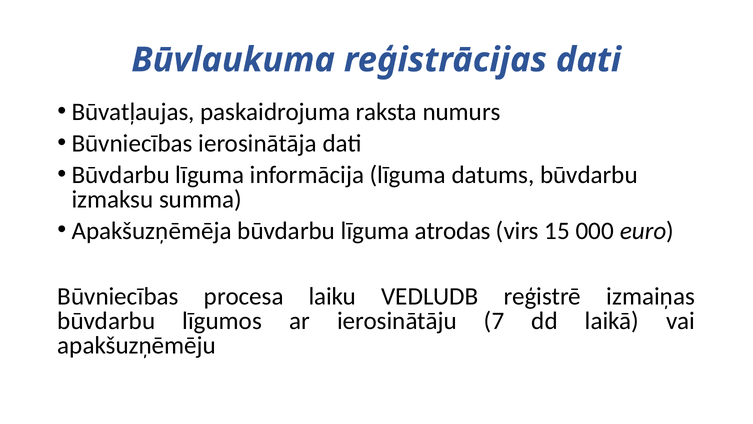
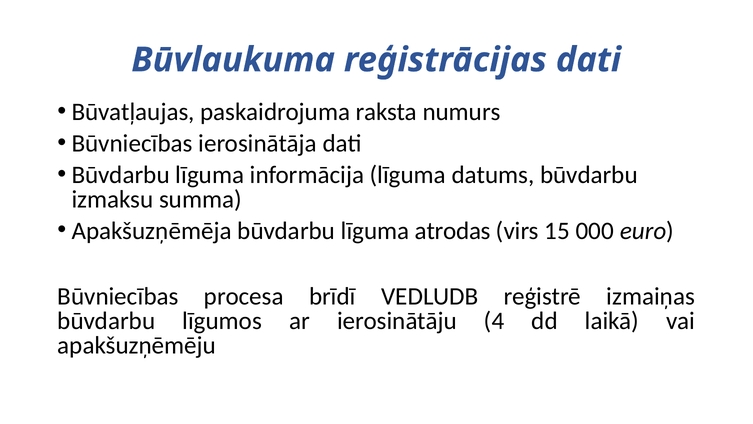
laiku: laiku -> brīdī
7: 7 -> 4
